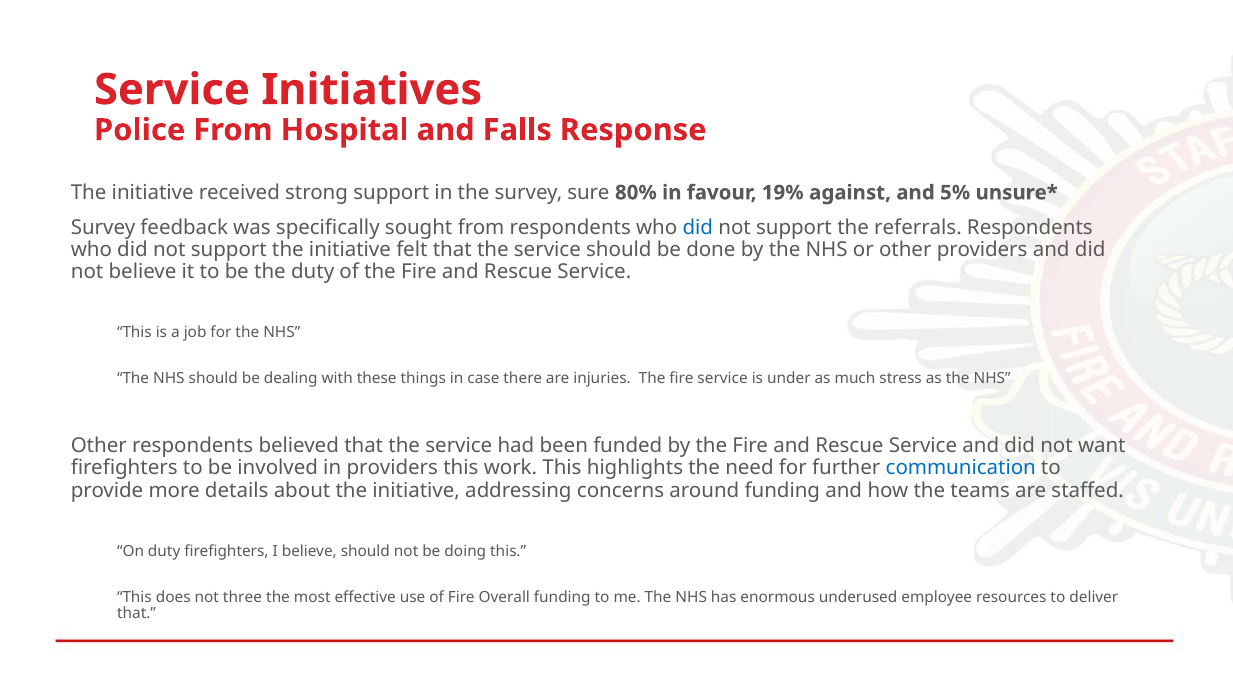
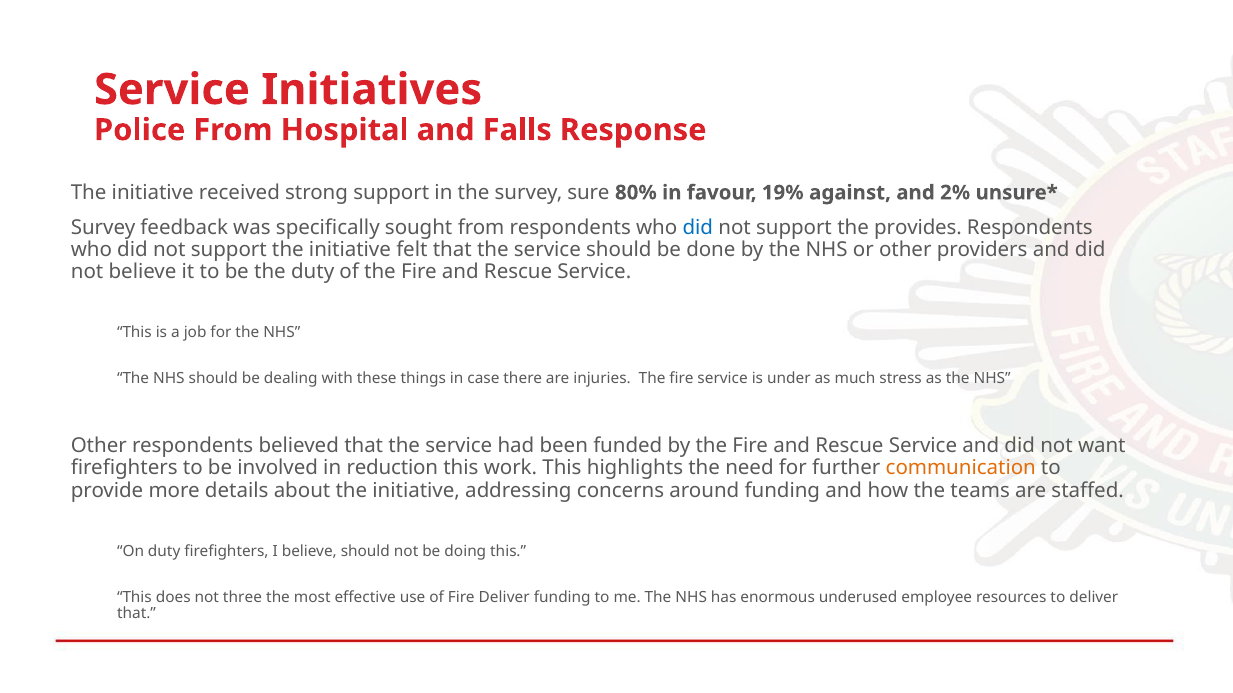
5%: 5% -> 2%
referrals: referrals -> provides
in providers: providers -> reduction
communication colour: blue -> orange
Fire Overall: Overall -> Deliver
